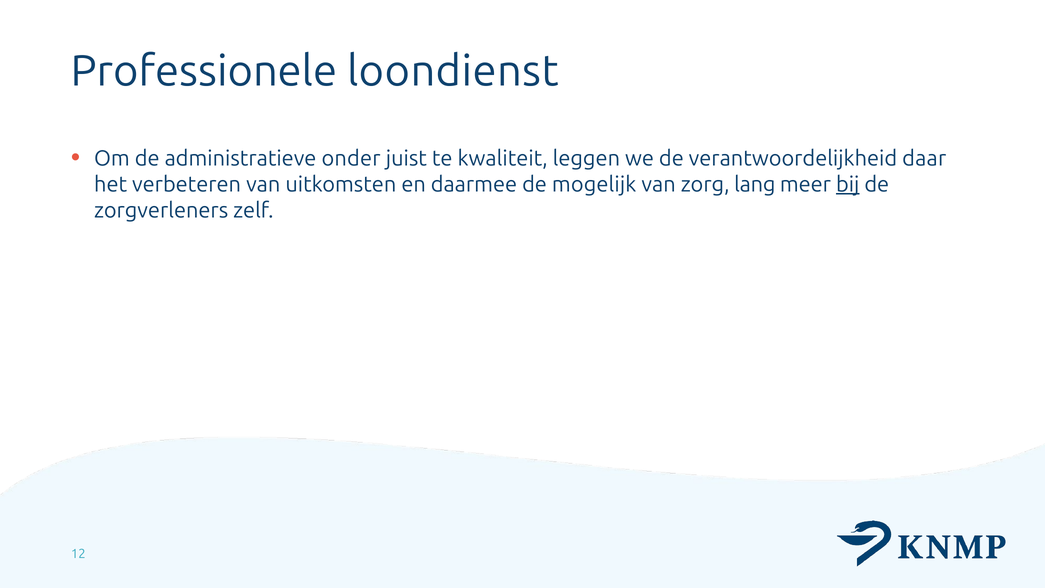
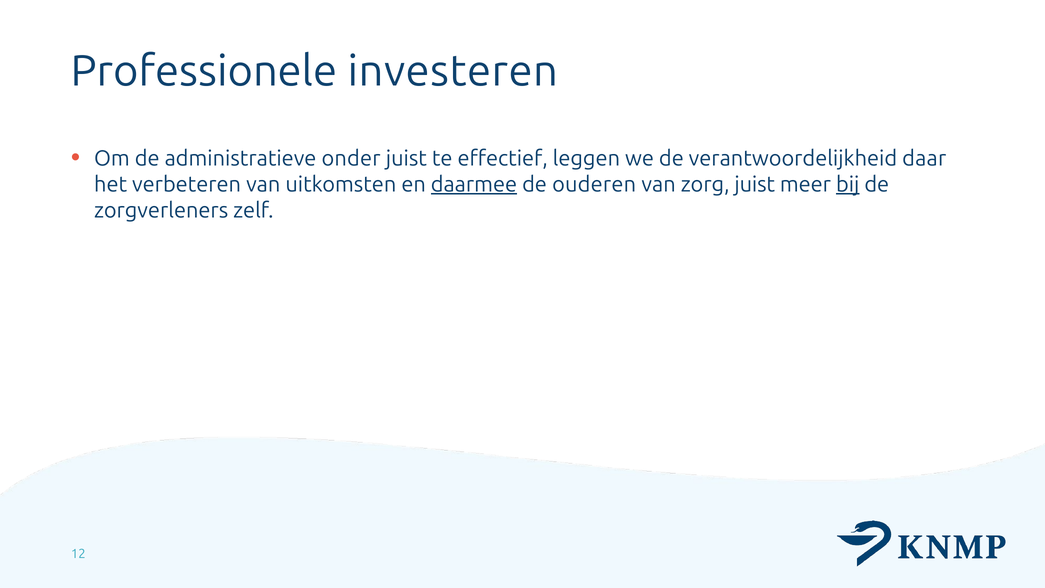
loondienst: loondienst -> investeren
kwaliteit: kwaliteit -> effectief
daarmee underline: none -> present
mogelijk: mogelijk -> ouderen
zorg lang: lang -> juist
